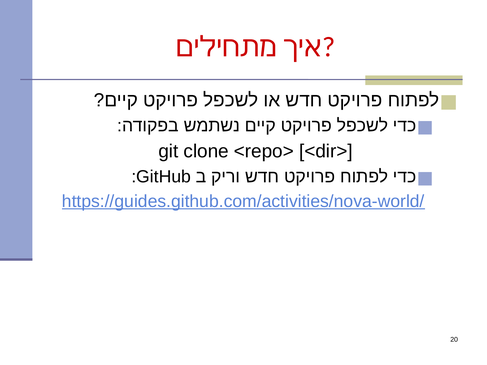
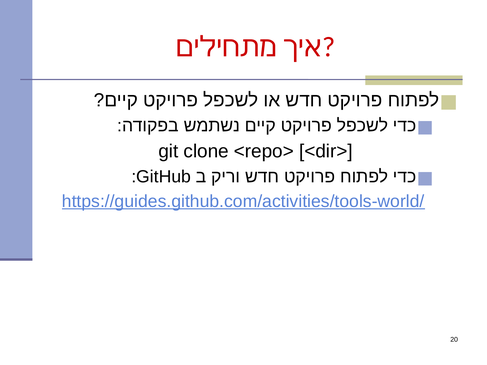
https://guides.github.com/activities/nova-world/: https://guides.github.com/activities/nova-world/ -> https://guides.github.com/activities/tools-world/
